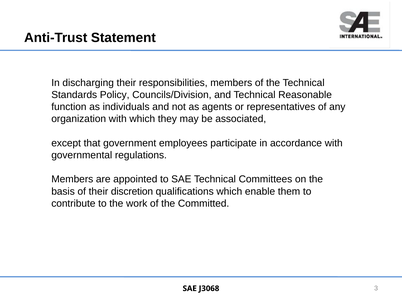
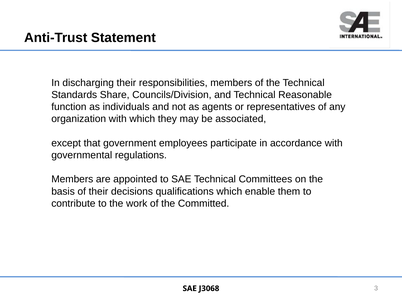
Policy: Policy -> Share
discretion: discretion -> decisions
